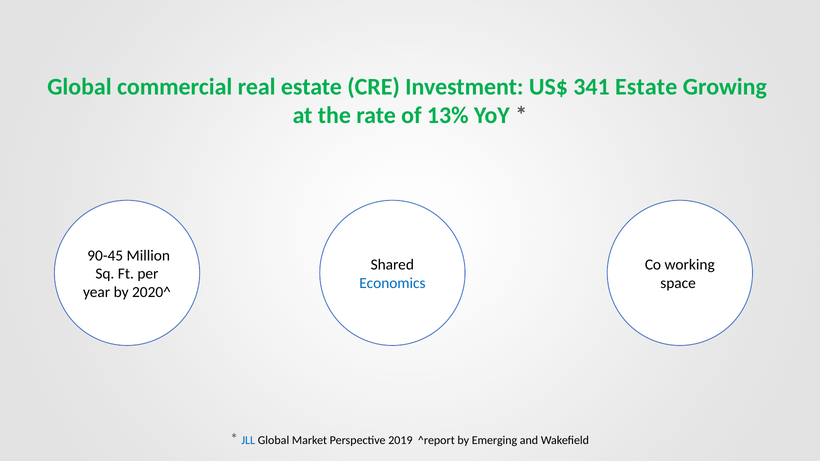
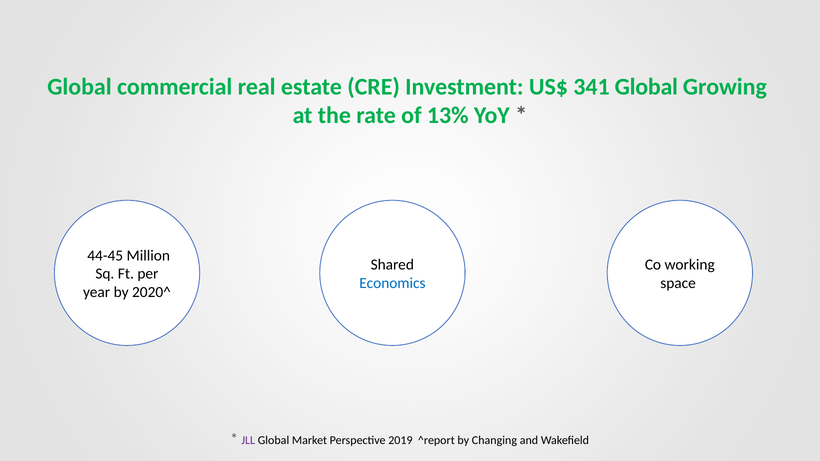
341 Estate: Estate -> Global
90-45: 90-45 -> 44-45
JLL colour: blue -> purple
Emerging: Emerging -> Changing
